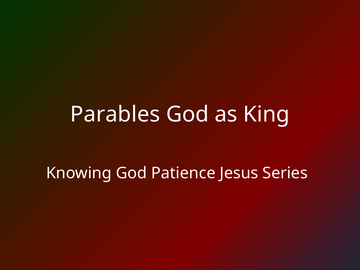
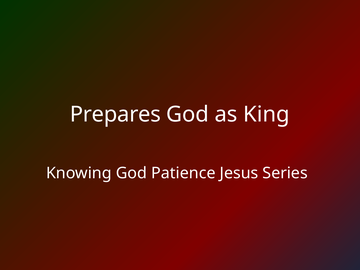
Parables: Parables -> Prepares
